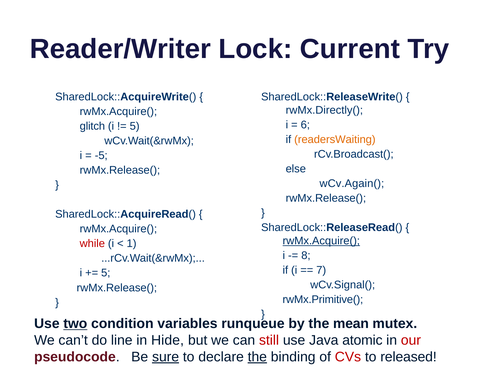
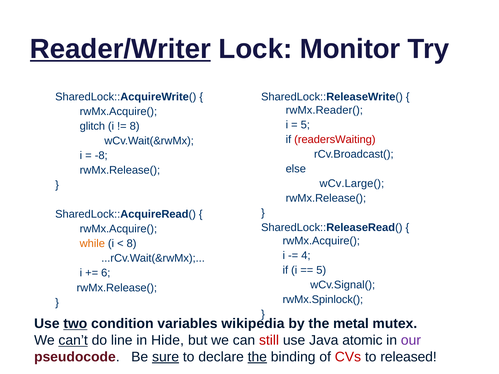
Reader/Writer underline: none -> present
Current: Current -> Monitor
rwMx.Directly(: rwMx.Directly( -> rwMx.Reader(
6 at (305, 125): 6 -> 5
5 at (135, 126): 5 -> 8
readersWaiting colour: orange -> red
-5: -5 -> -8
wCv.Again(: wCv.Again( -> wCv.Large(
rwMx.Acquire( at (321, 241) underline: present -> none
while colour: red -> orange
1 at (132, 244): 1 -> 8
8: 8 -> 4
7 at (321, 270): 7 -> 5
5 at (106, 273): 5 -> 6
rwMx.Primitive(: rwMx.Primitive( -> rwMx.Spinlock(
runqueue: runqueue -> wikipedia
mean: mean -> metal
can’t underline: none -> present
our colour: red -> purple
